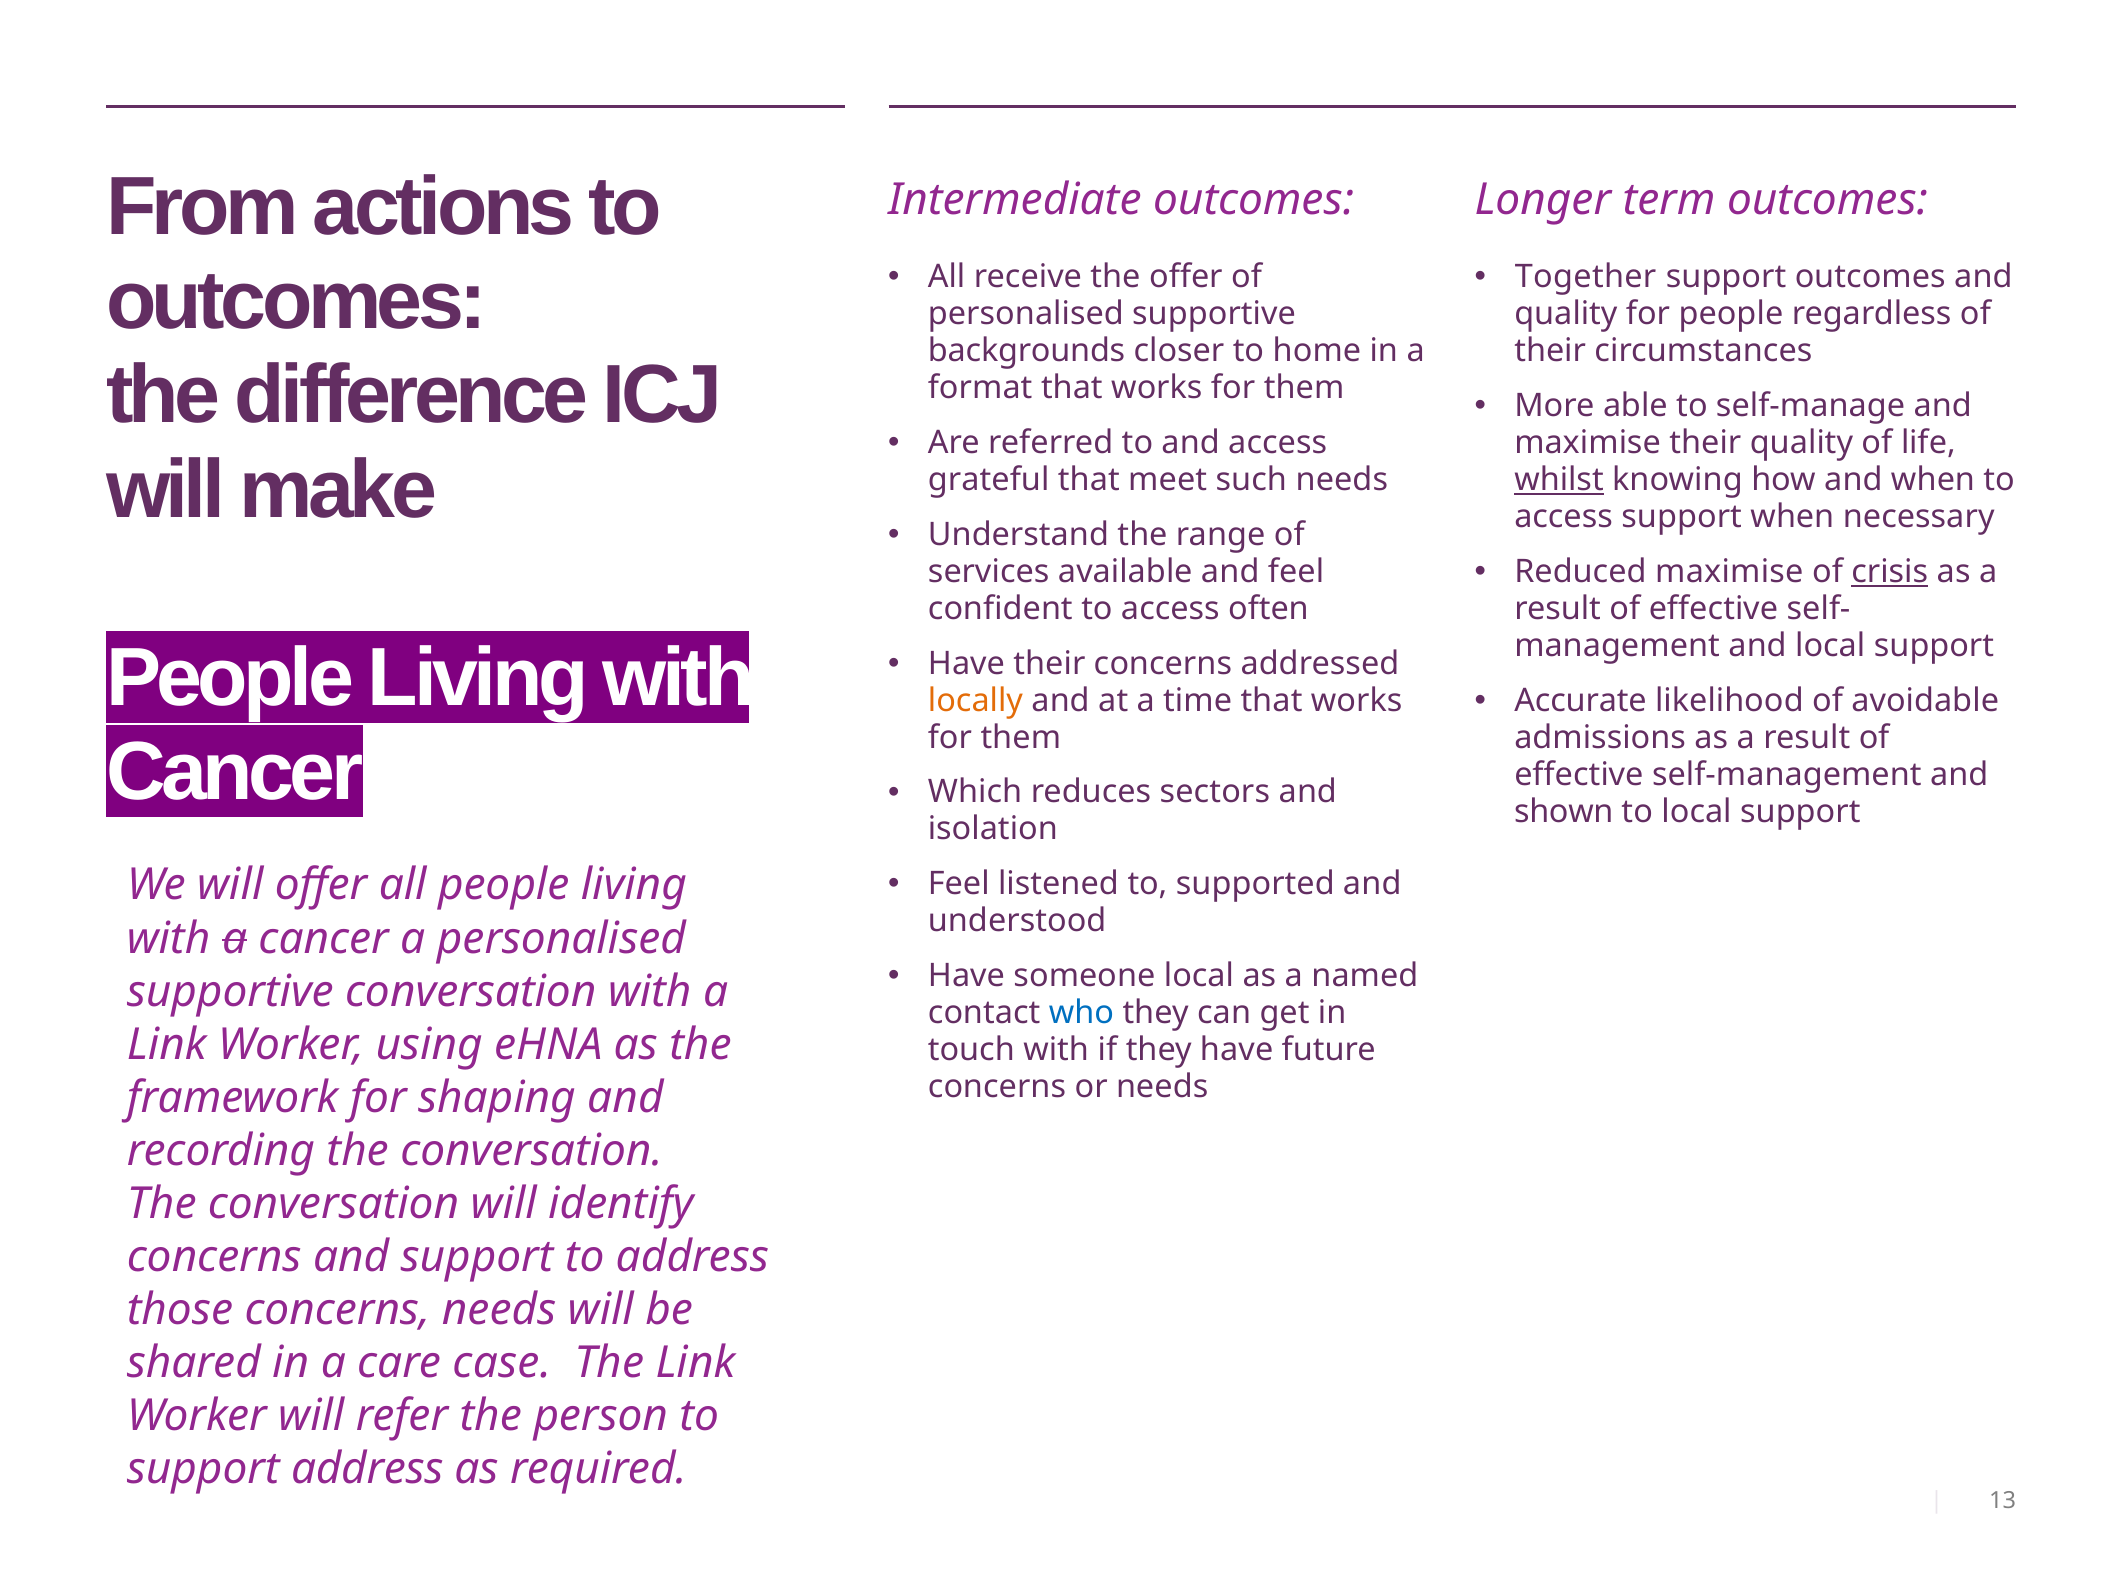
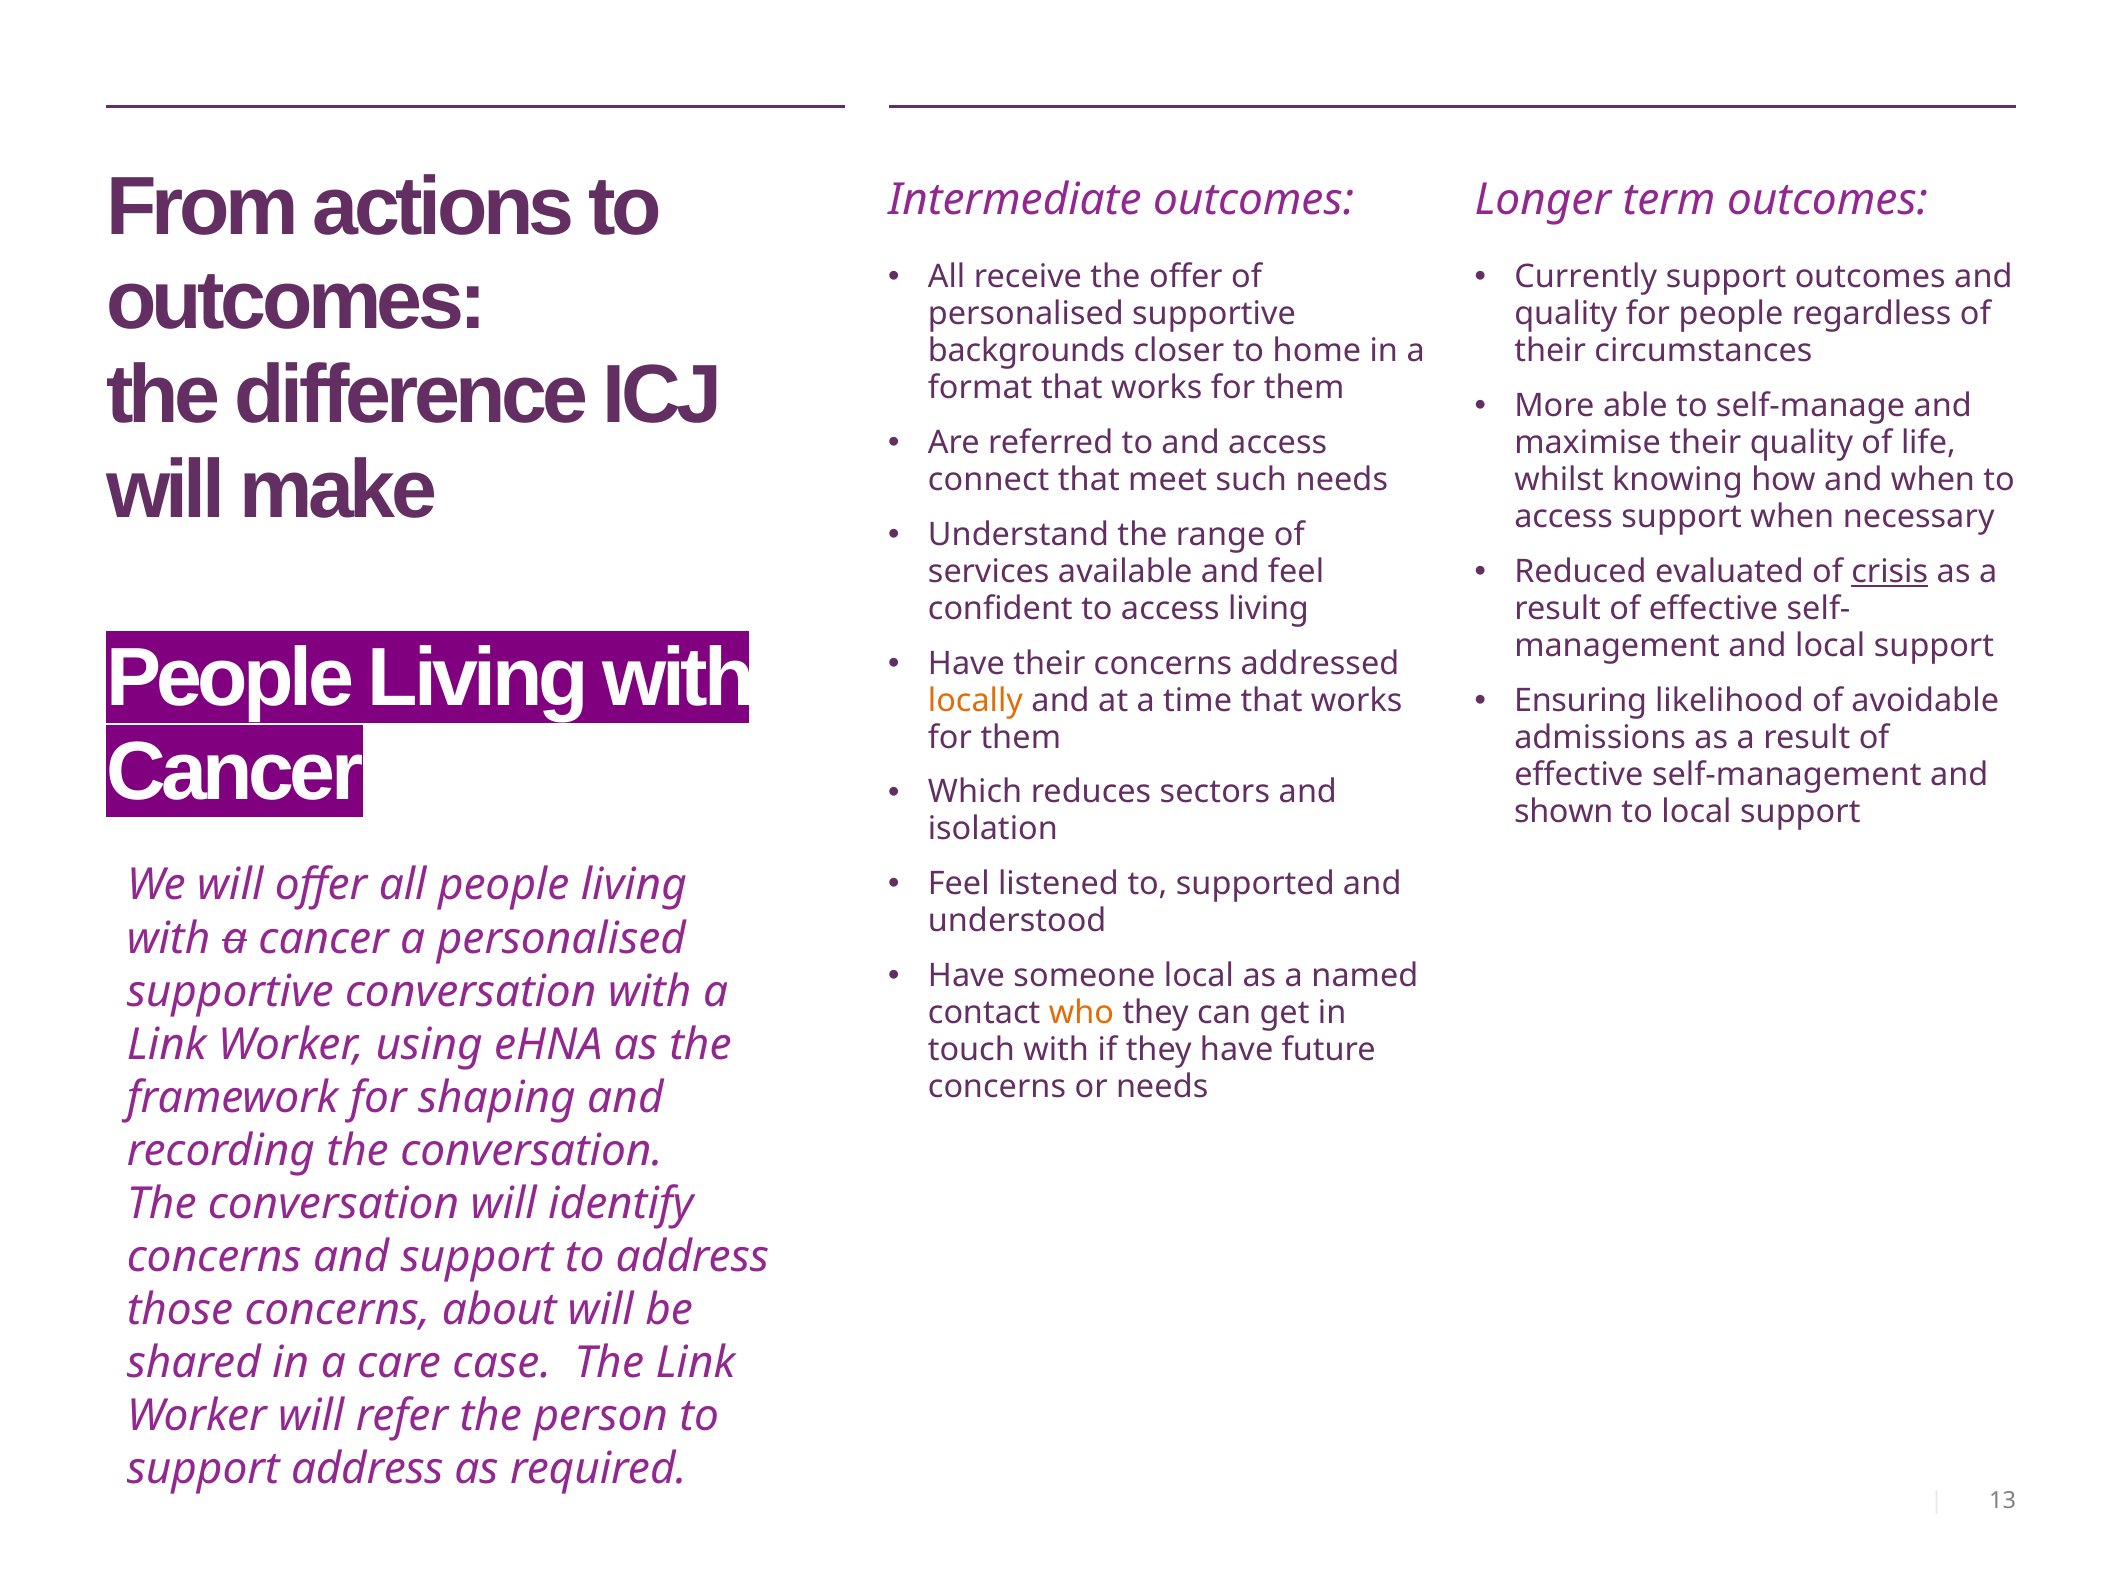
Together: Together -> Currently
grateful: grateful -> connect
whilst underline: present -> none
Reduced maximise: maximise -> evaluated
access often: often -> living
Accurate: Accurate -> Ensuring
who colour: blue -> orange
concerns needs: needs -> about
